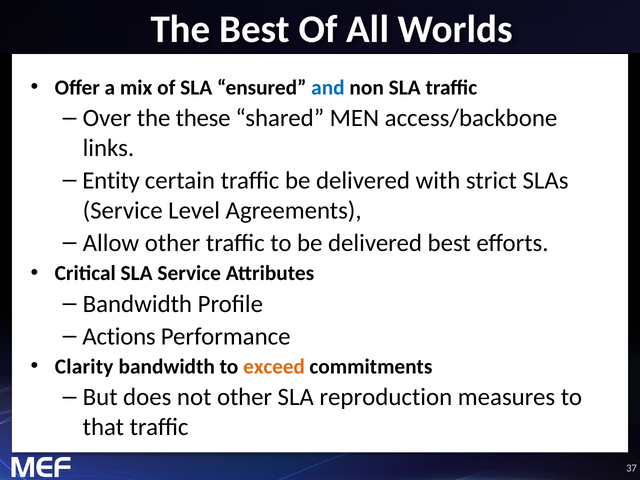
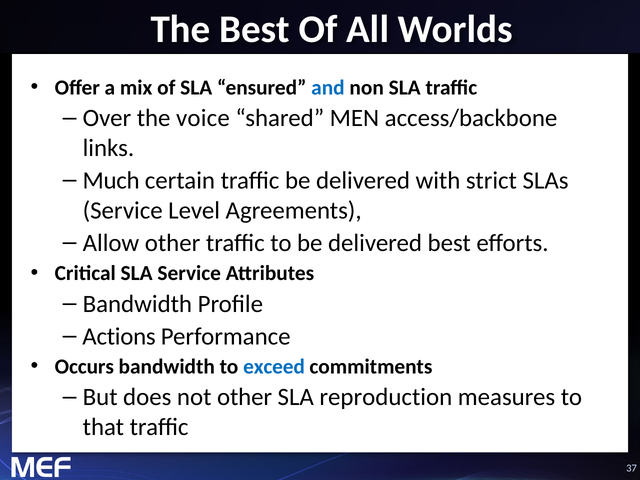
these: these -> voice
Entity: Entity -> Much
Clarity: Clarity -> Occurs
exceed colour: orange -> blue
